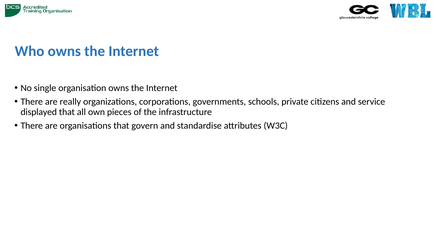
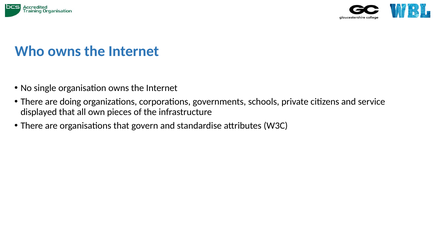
really: really -> doing
